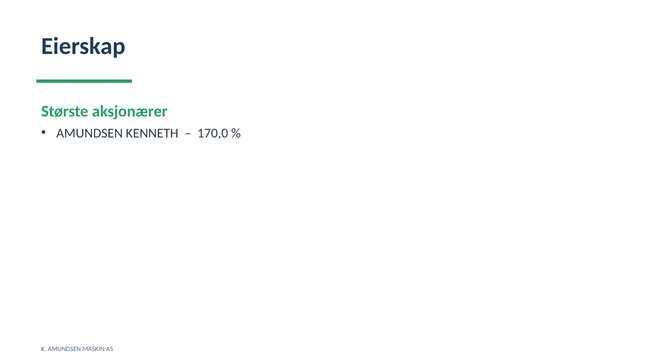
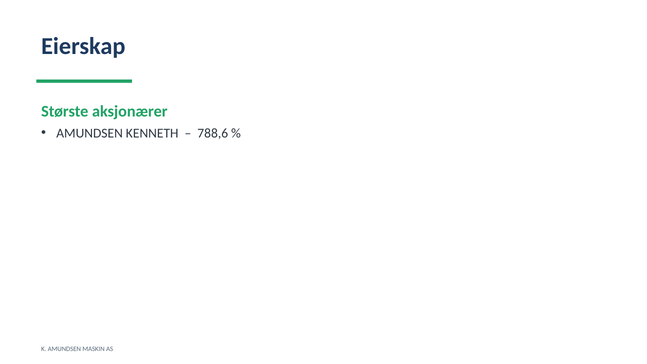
170,0: 170,0 -> 788,6
